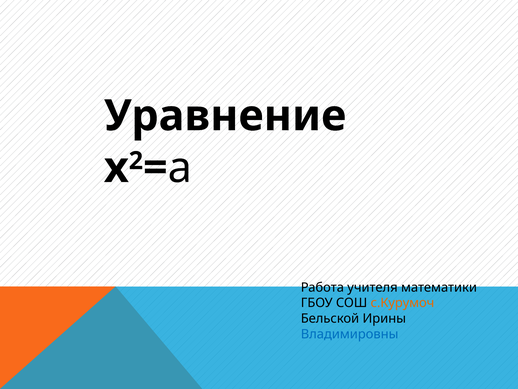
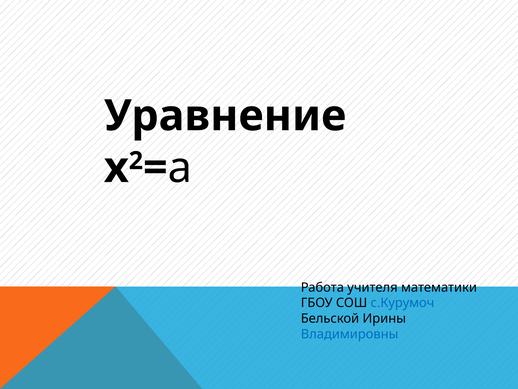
с.Курумоч colour: orange -> blue
